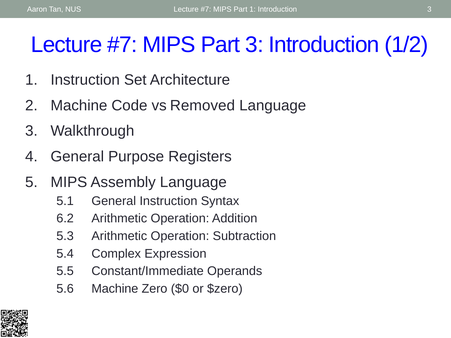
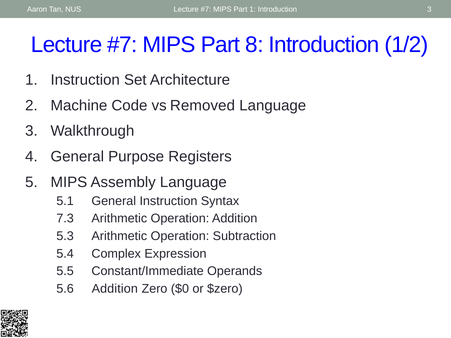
Part 3: 3 -> 8
6.2: 6.2 -> 7.3
5.6 Machine: Machine -> Addition
